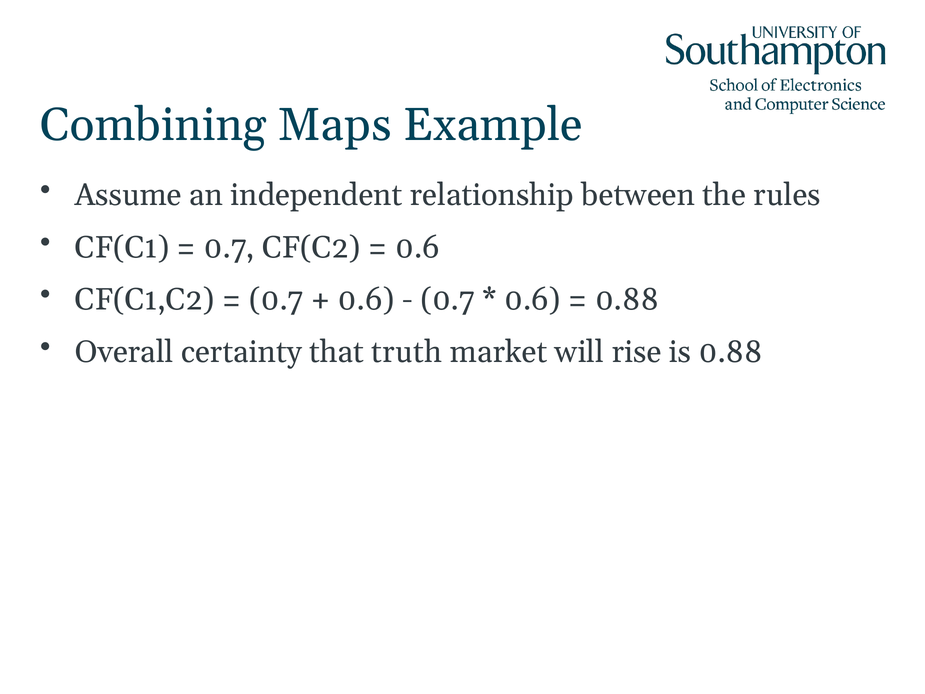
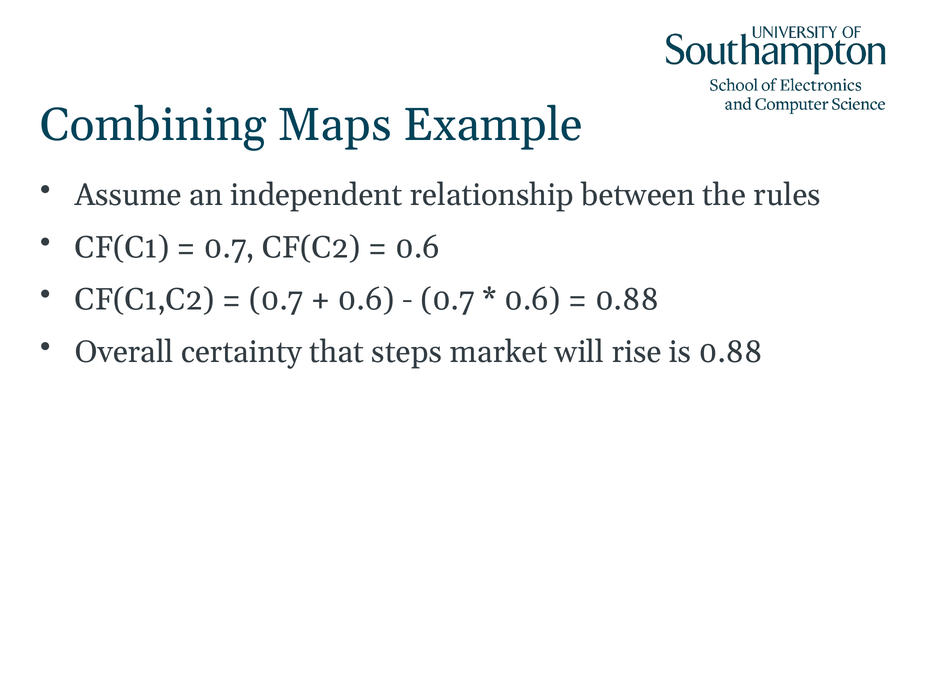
truth: truth -> steps
